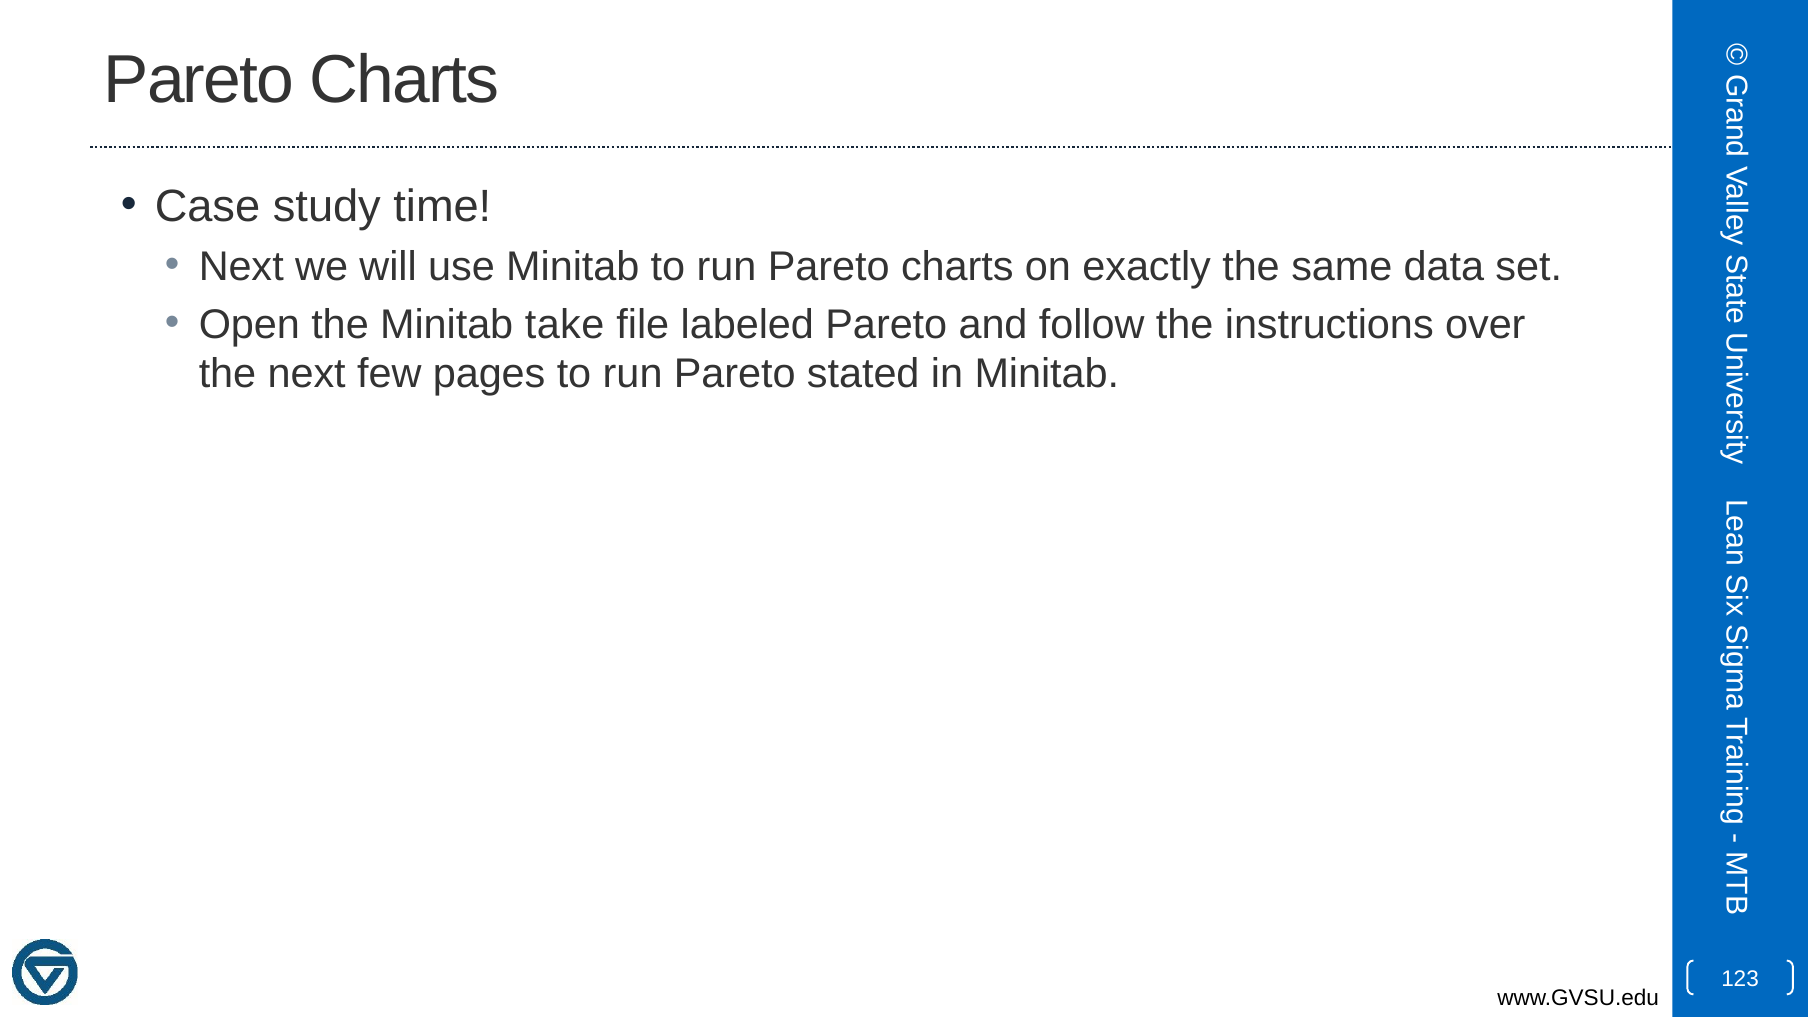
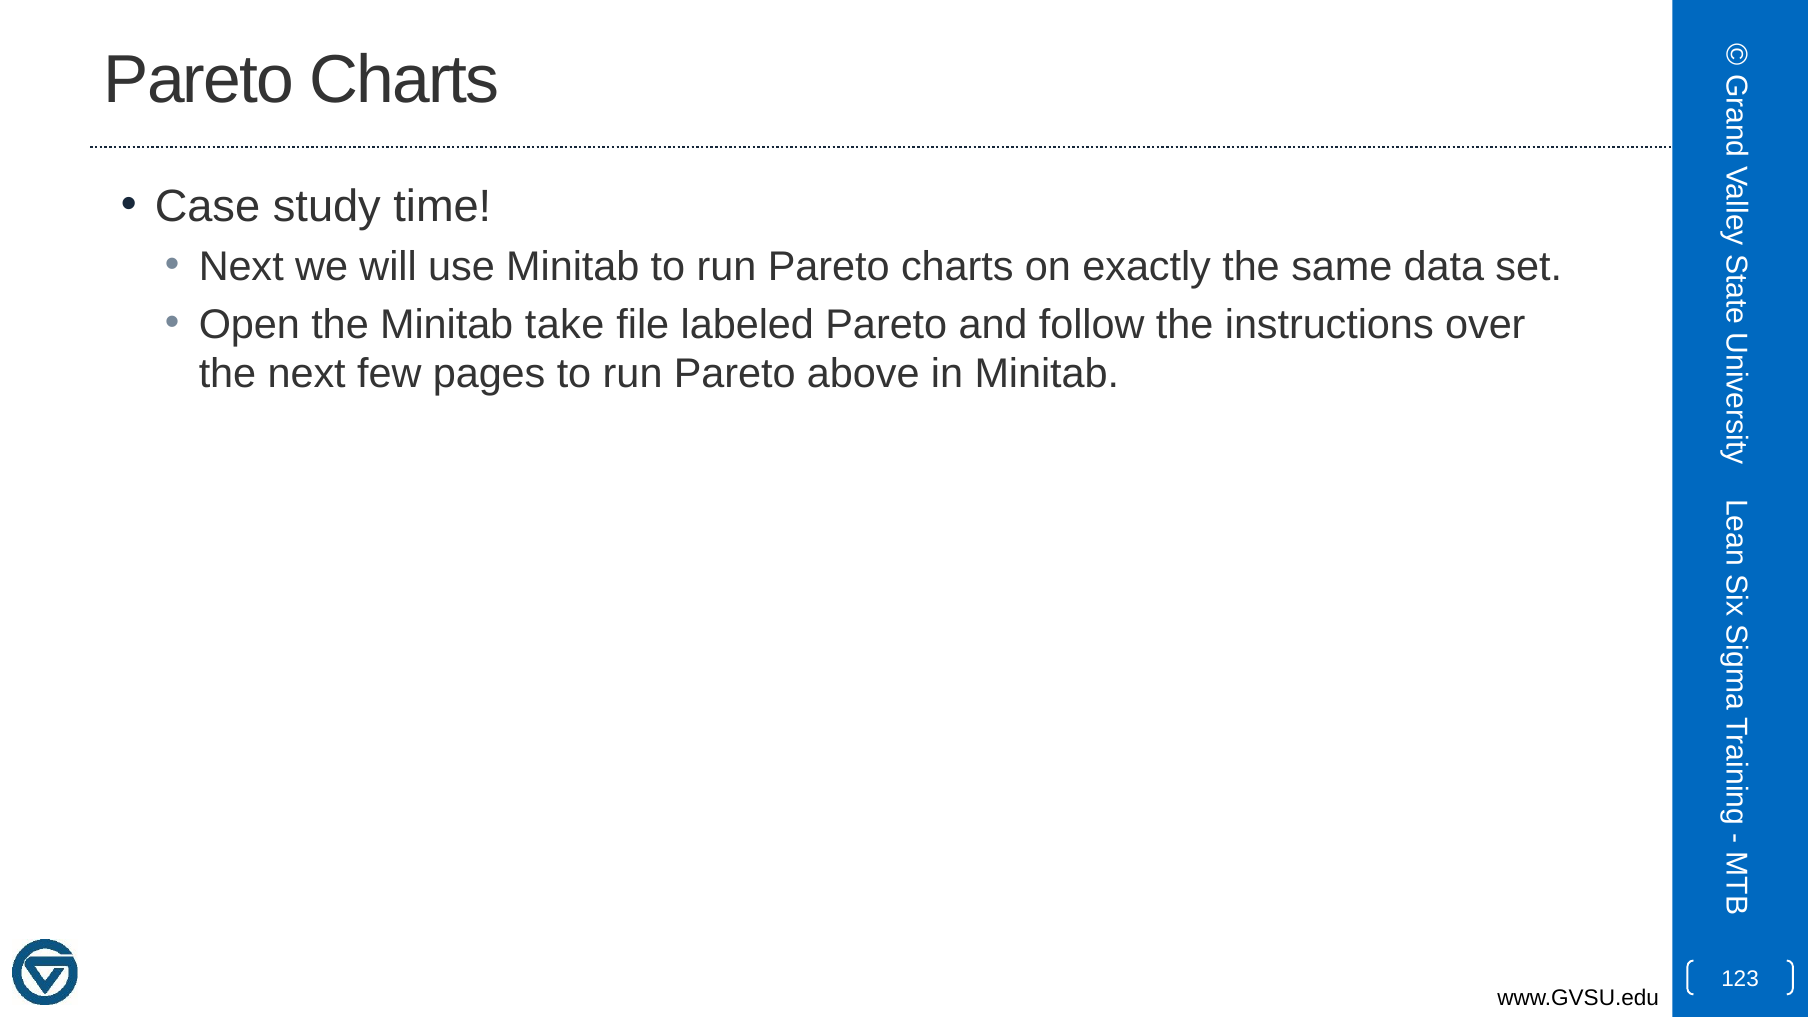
stated: stated -> above
